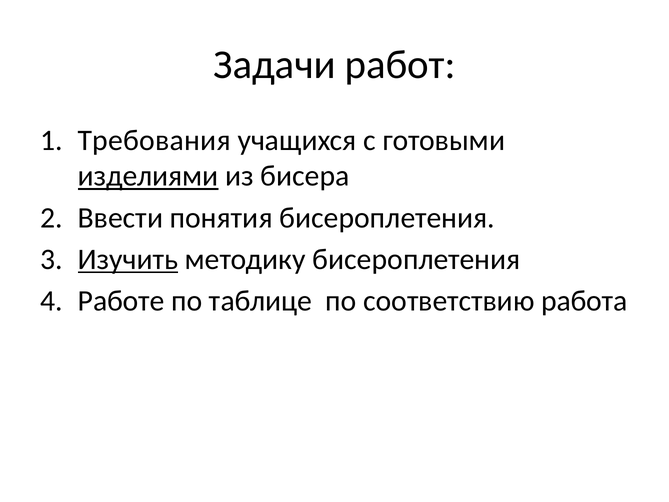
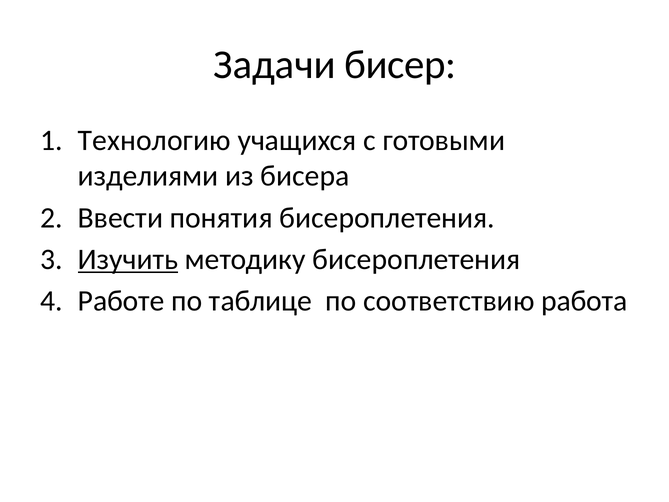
работ: работ -> бисер
Требования: Требования -> Технологию
изделиями underline: present -> none
